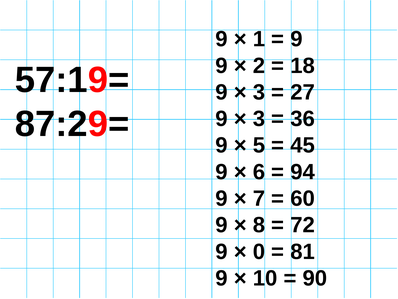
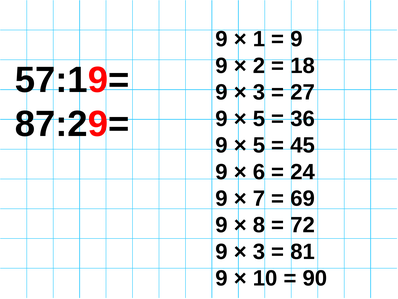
3 at (259, 119): 3 -> 5
94: 94 -> 24
60: 60 -> 69
0 at (259, 251): 0 -> 3
